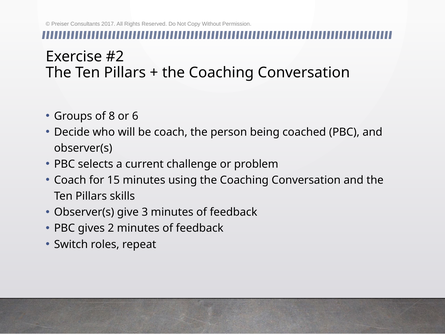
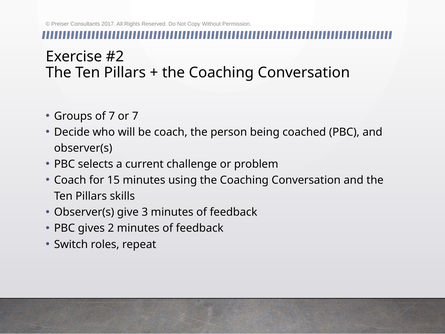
of 8: 8 -> 7
or 6: 6 -> 7
